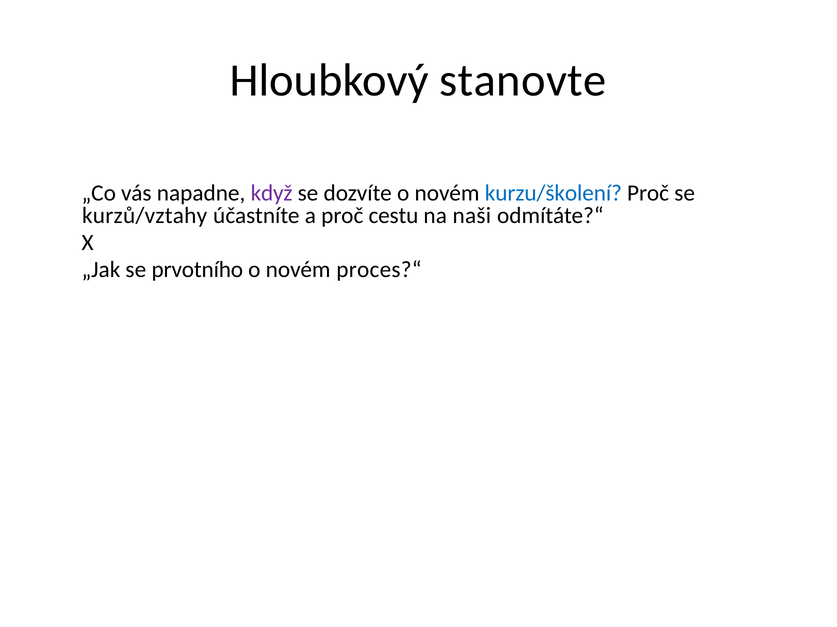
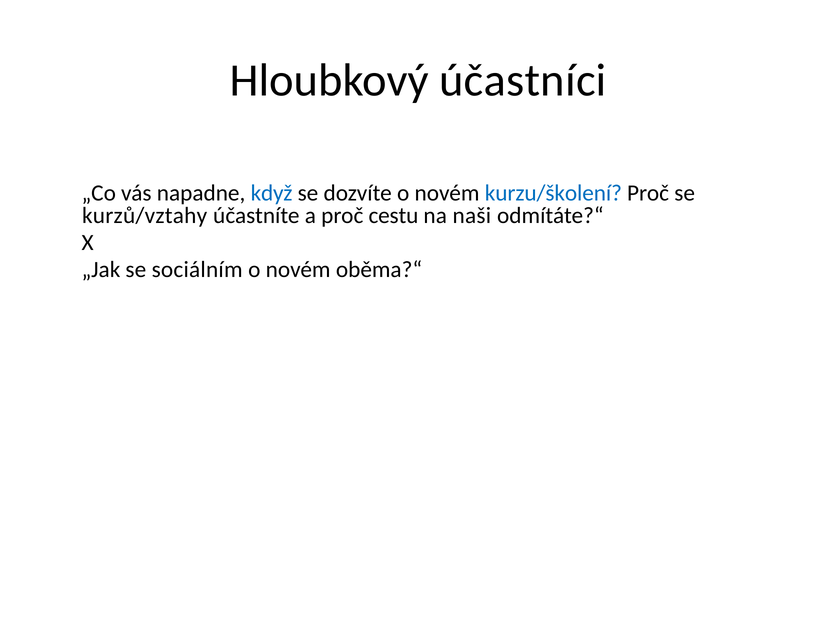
stanovte: stanovte -> účastníci
když colour: purple -> blue
prvotního: prvotního -> sociálním
proces?“: proces?“ -> oběma?“
